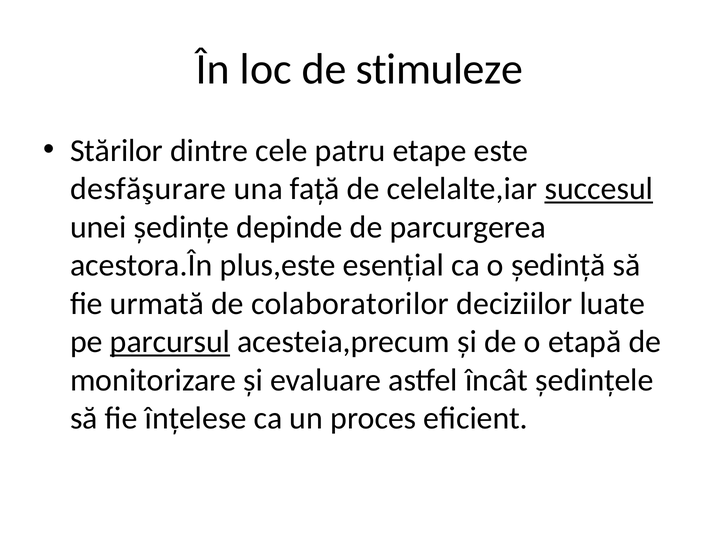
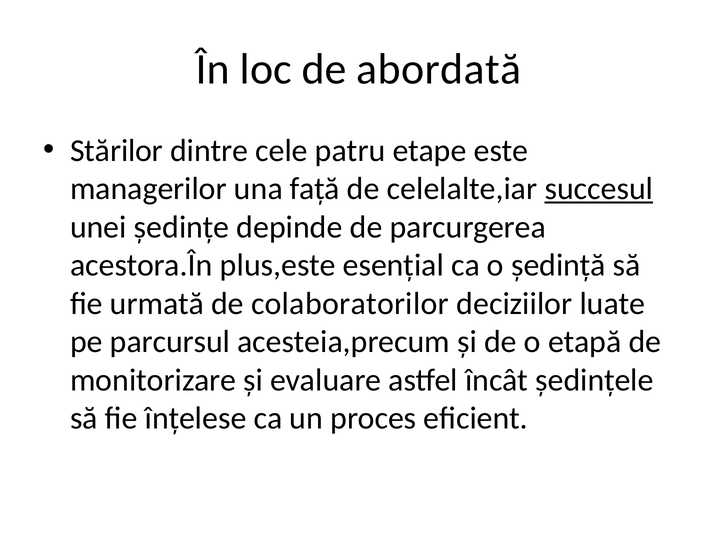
stimuleze: stimuleze -> abordată
desfăşurare: desfăşurare -> managerilor
parcursul underline: present -> none
